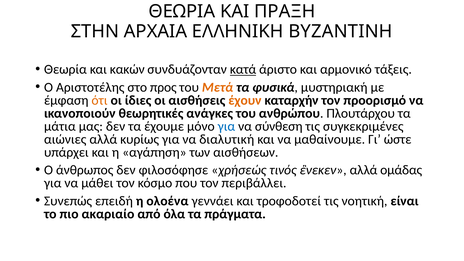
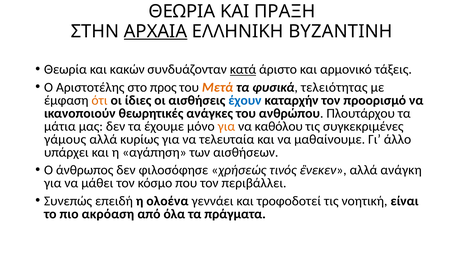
ΑΡΧΑΙΑ underline: none -> present
μυστηριακή: μυστηριακή -> τελειότητας
έχουν colour: orange -> blue
για at (226, 126) colour: blue -> orange
σύνθεση: σύνθεση -> καθόλου
αιώνιες: αιώνιες -> γάμους
διαλυτική: διαλυτική -> τελευταία
ώστε: ώστε -> άλλο
ομάδας: ομάδας -> ανάγκη
ακαριαίο: ακαριαίο -> ακρόαση
